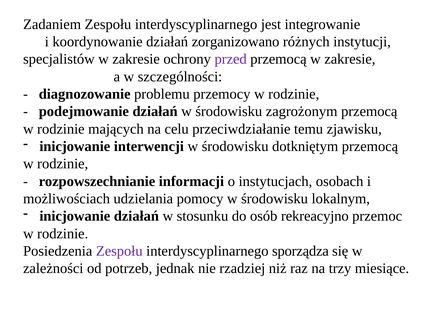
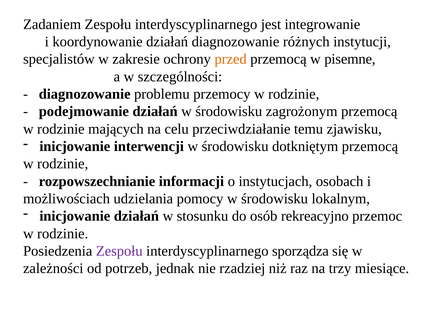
działań zorganizowano: zorganizowano -> diagnozowanie
przed colour: purple -> orange
przemocą w zakresie: zakresie -> pisemne
